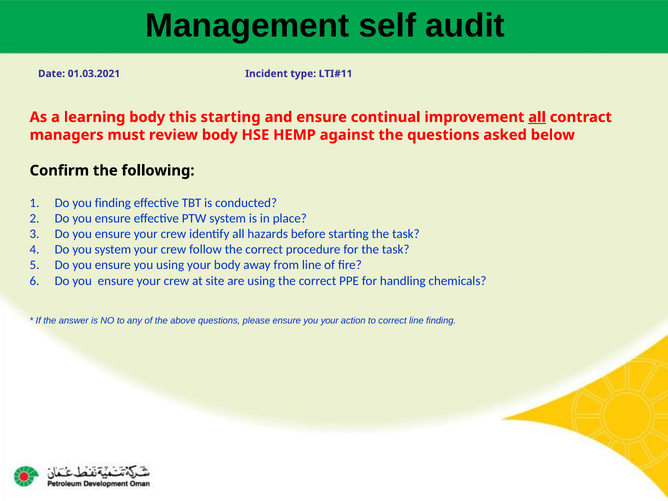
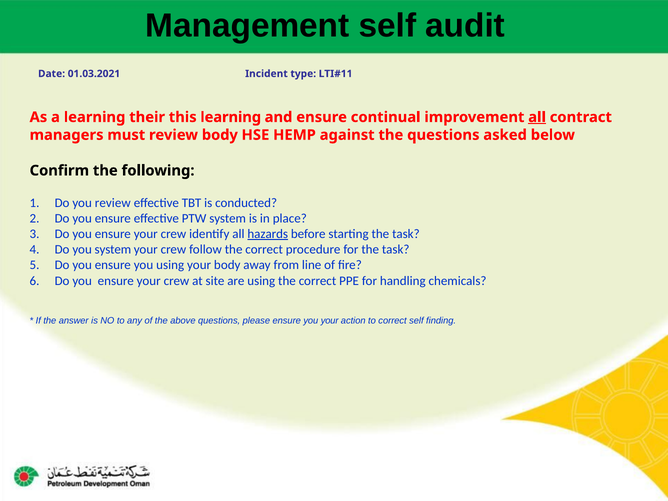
learning body: body -> their
this starting: starting -> learning
you finding: finding -> review
hazards underline: none -> present
correct line: line -> self
